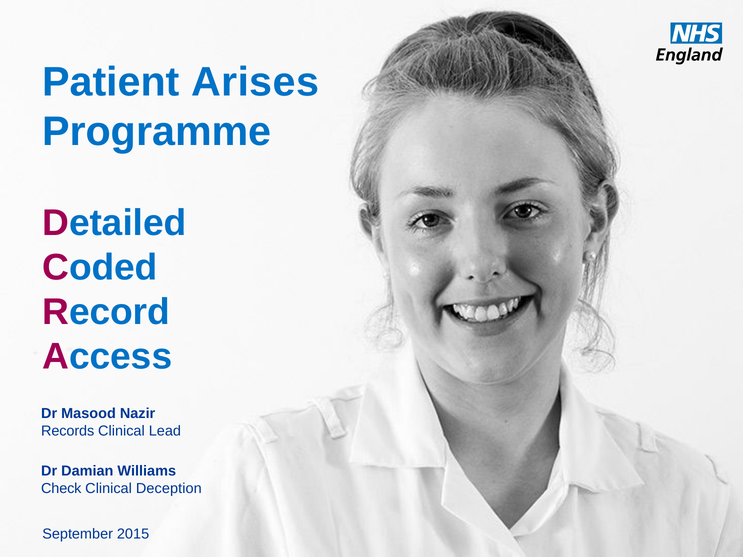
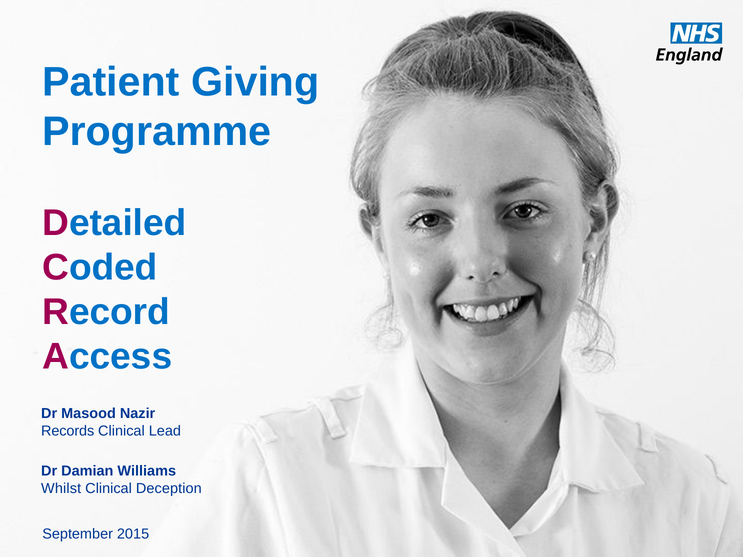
Arises: Arises -> Giving
Check: Check -> Whilst
